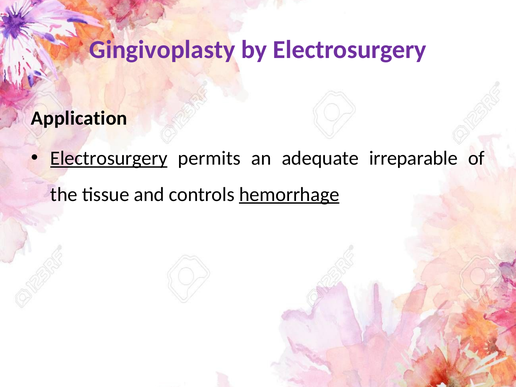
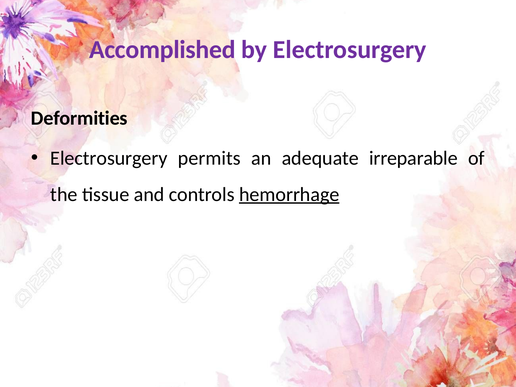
Gingivoplasty: Gingivoplasty -> Accomplished
Application: Application -> Deformities
Electrosurgery at (109, 158) underline: present -> none
